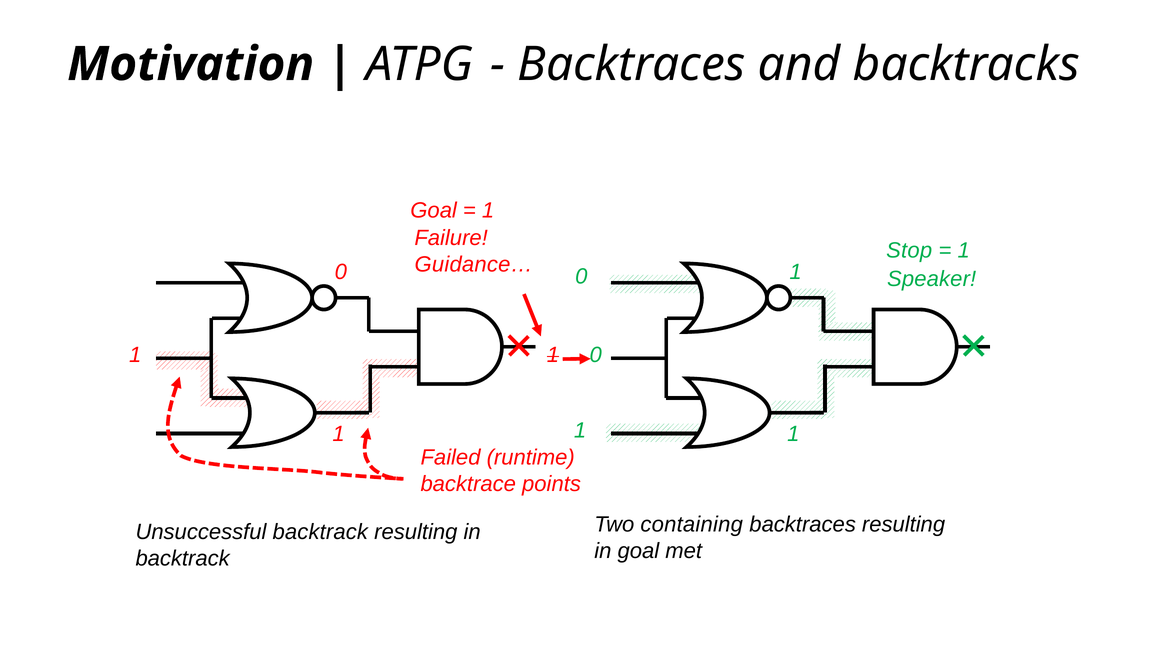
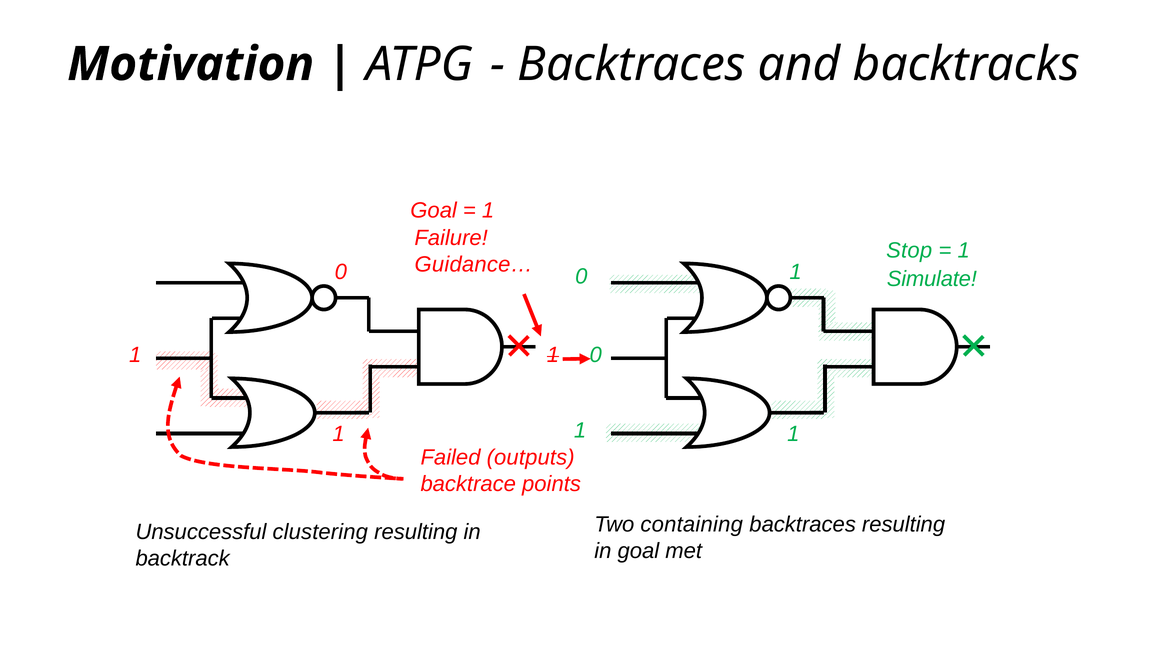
Speaker: Speaker -> Simulate
runtime: runtime -> outputs
Unsuccessful backtrack: backtrack -> clustering
